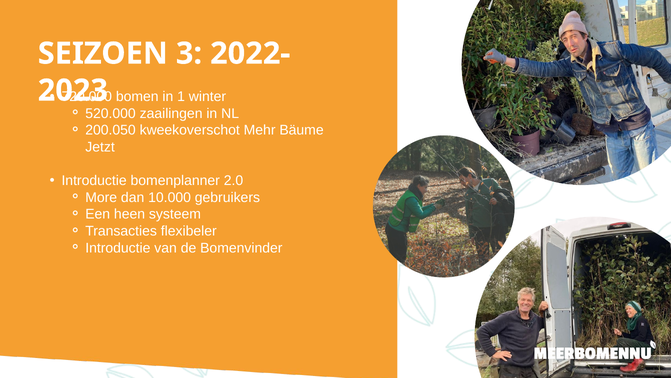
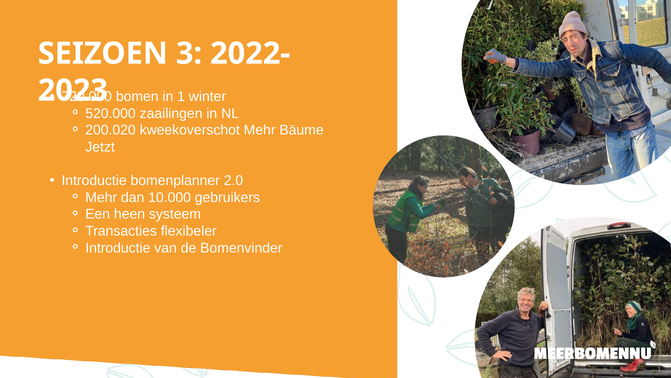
200.050: 200.050 -> 200.020
More at (101, 197): More -> Mehr
